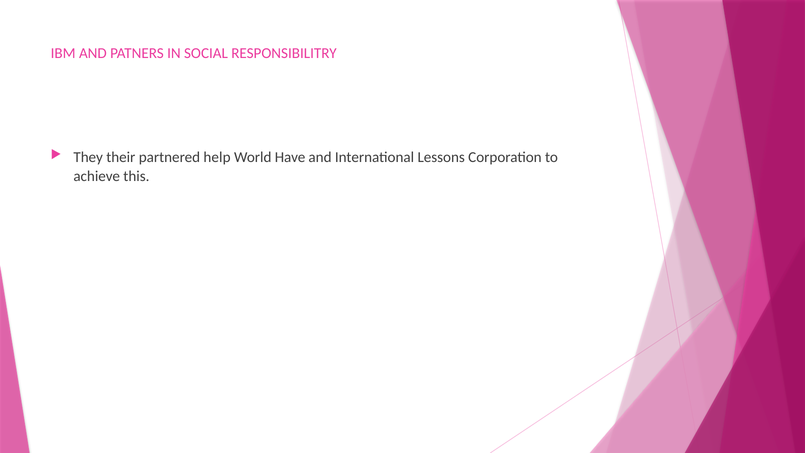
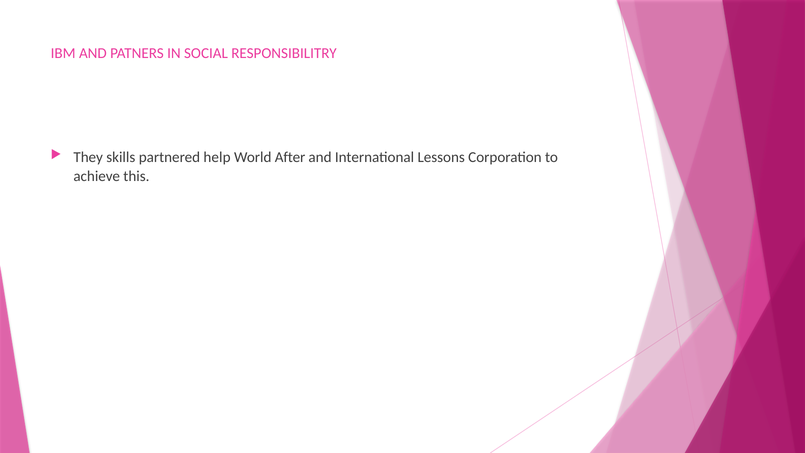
their: their -> skills
Have: Have -> After
